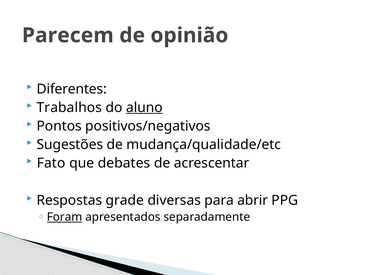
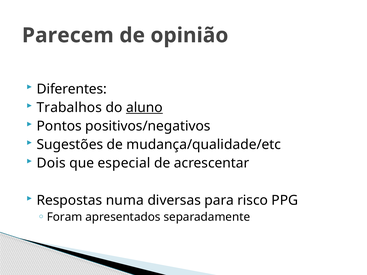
Fato: Fato -> Dois
debates: debates -> especial
grade: grade -> numa
abrir: abrir -> risco
Foram underline: present -> none
